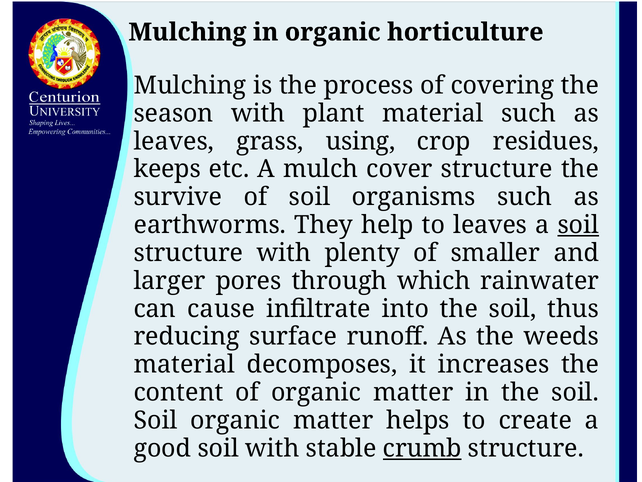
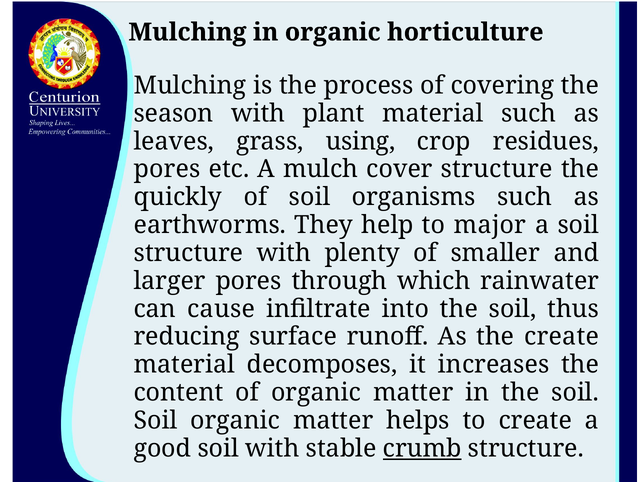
keeps at (167, 169): keeps -> pores
survive: survive -> quickly
to leaves: leaves -> major
soil at (578, 225) underline: present -> none
the weeds: weeds -> create
